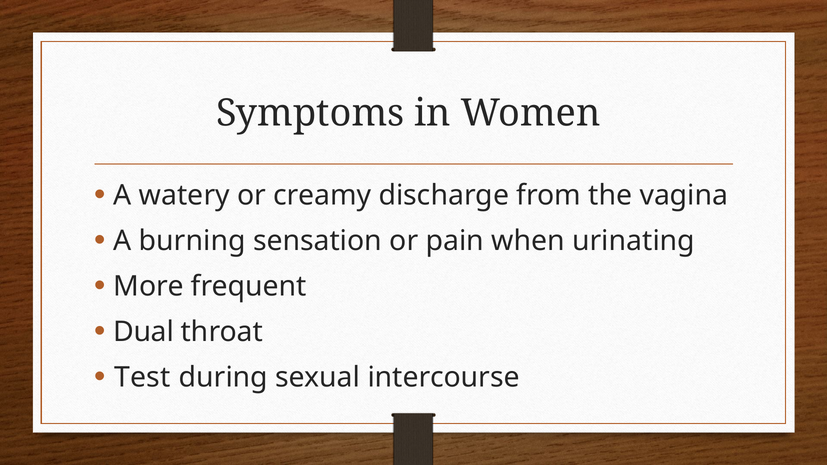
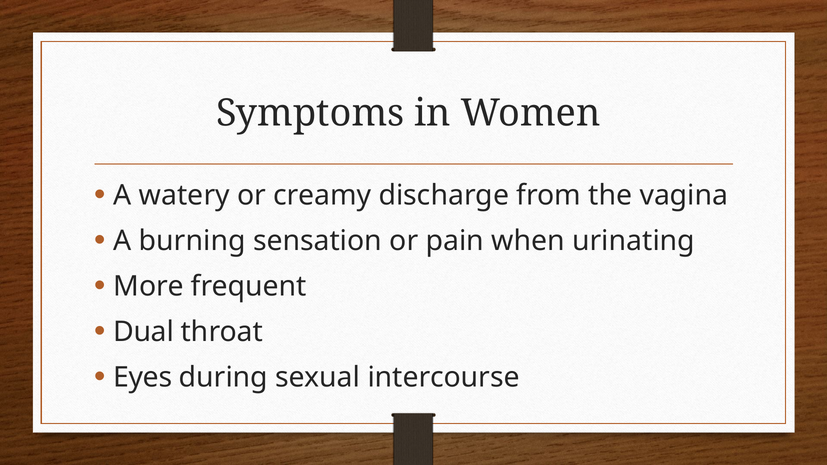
Test: Test -> Eyes
